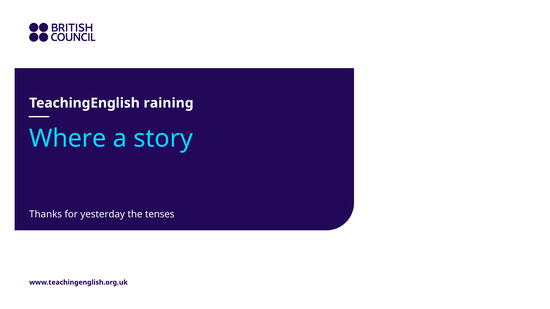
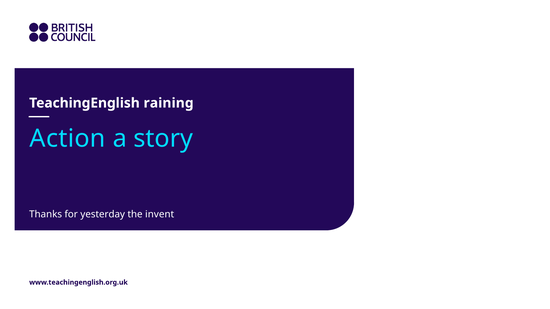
Where: Where -> Action
tenses: tenses -> invent
